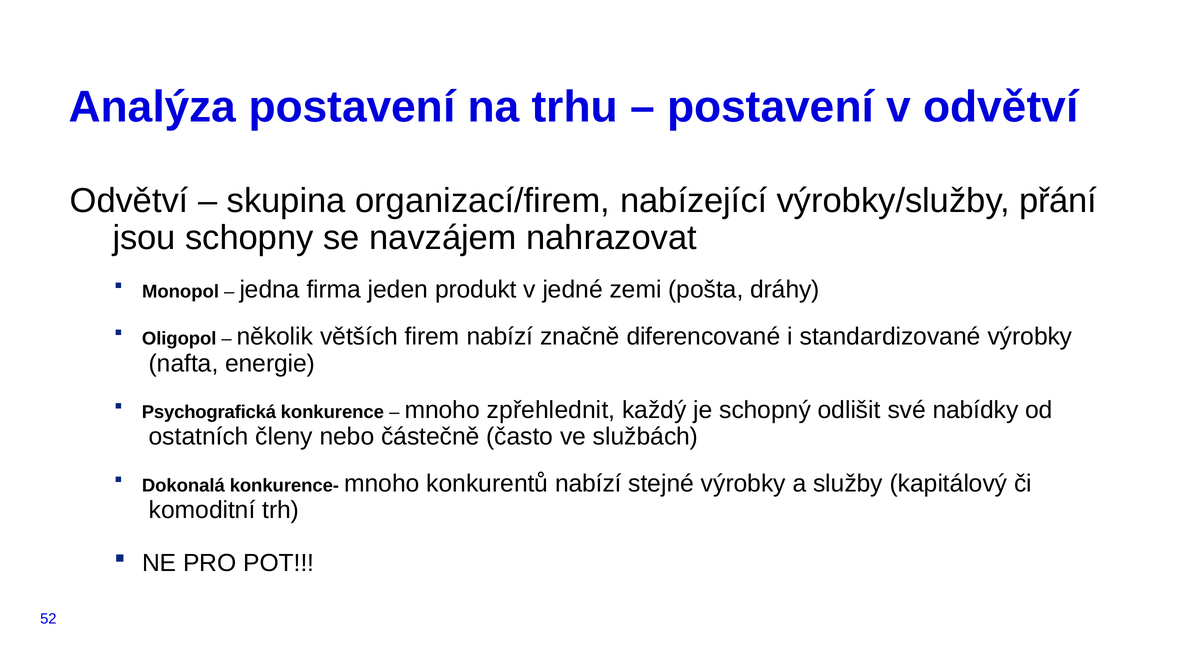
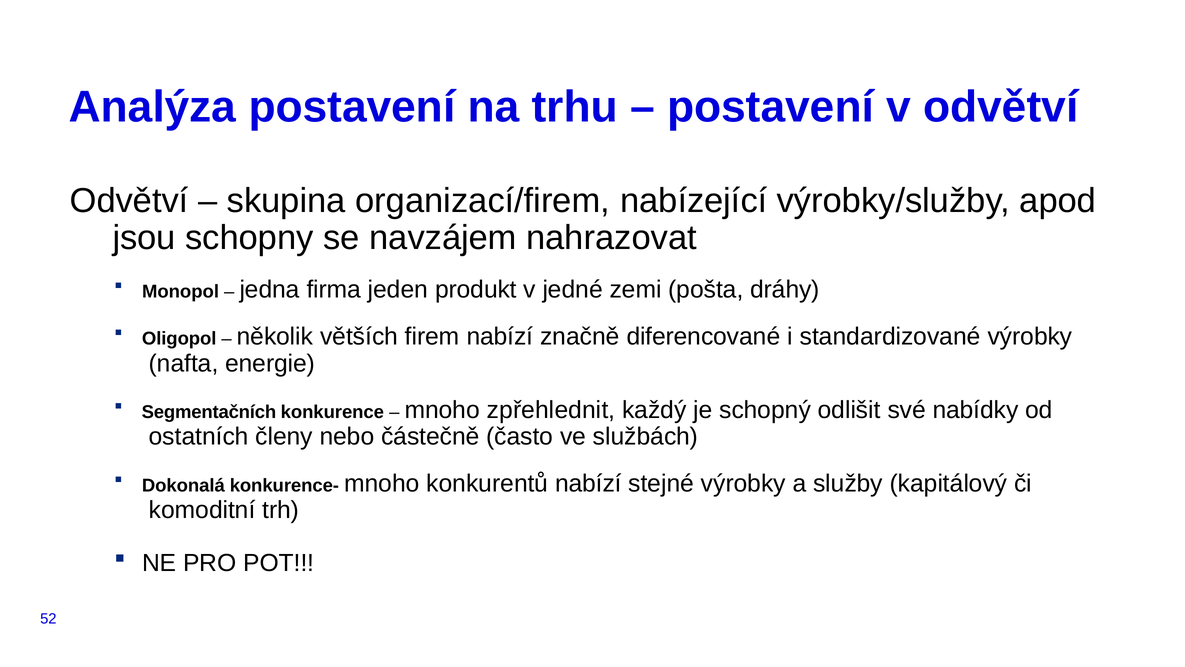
přání: přání -> apod
Psychografická: Psychografická -> Segmentačních
